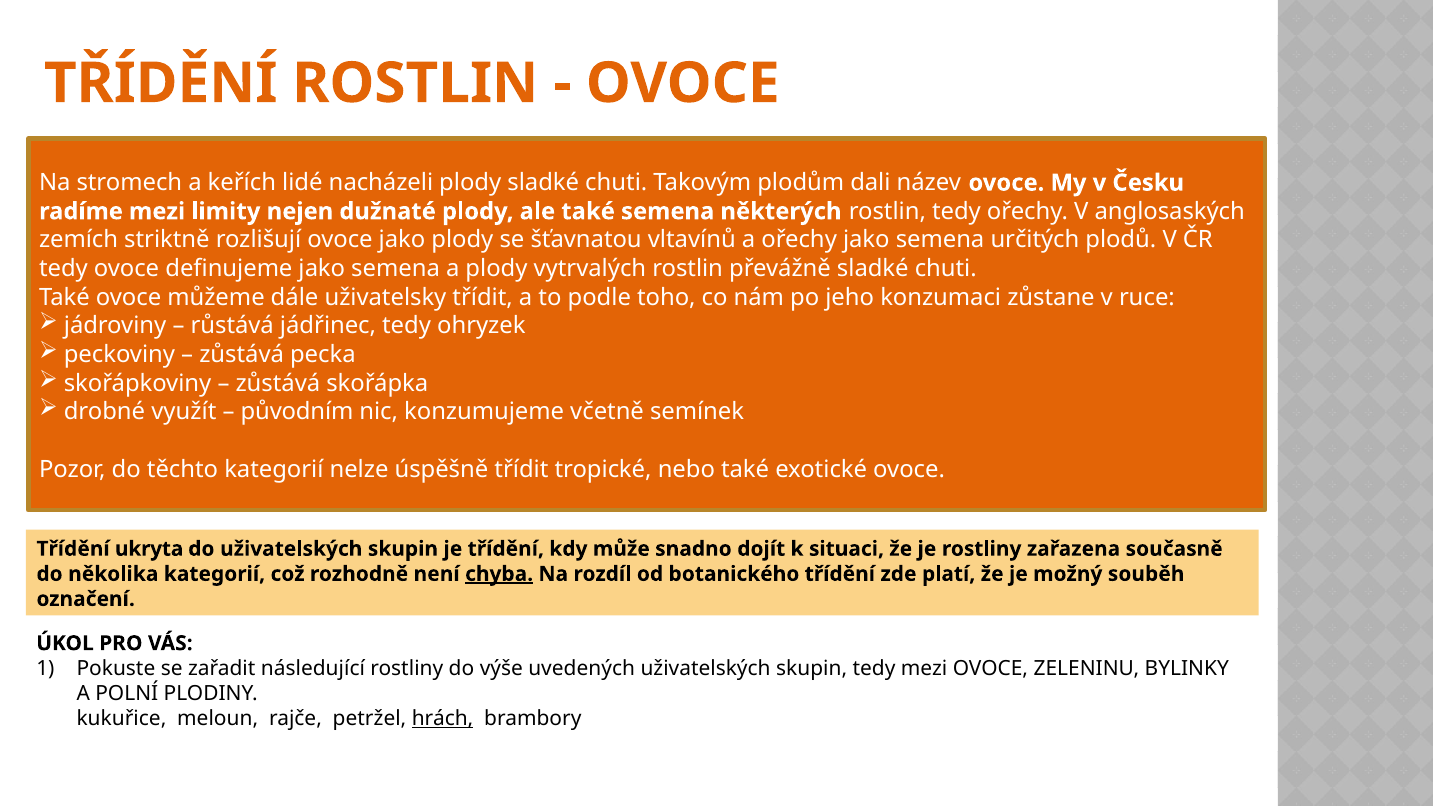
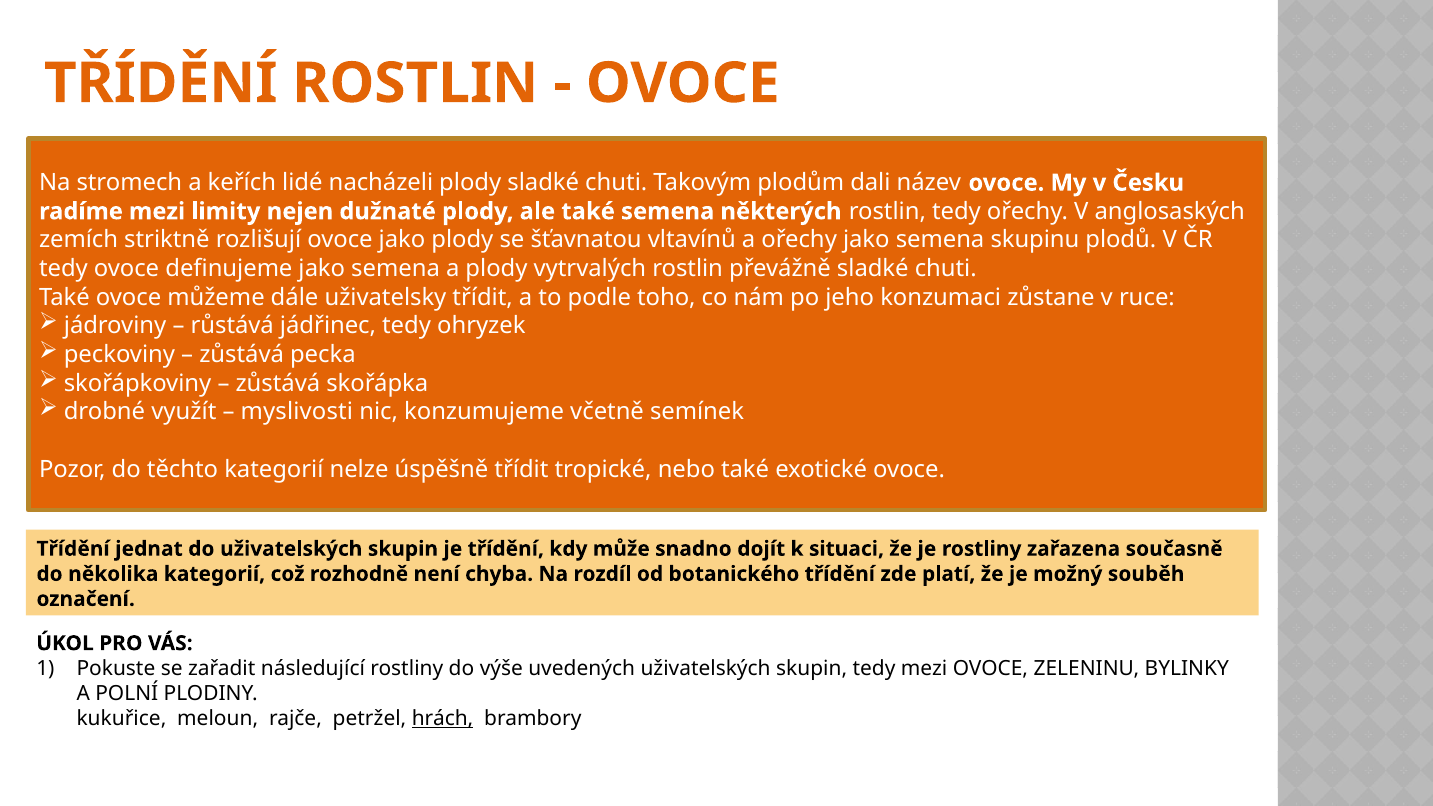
určitých: určitých -> skupinu
původním: původním -> myslivosti
ukryta: ukryta -> jednat
chyba underline: present -> none
